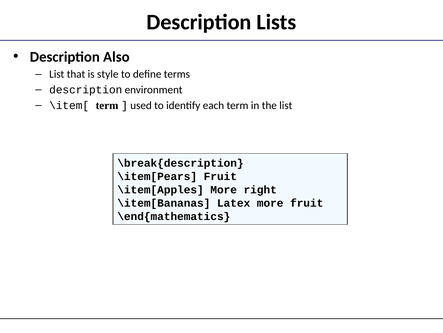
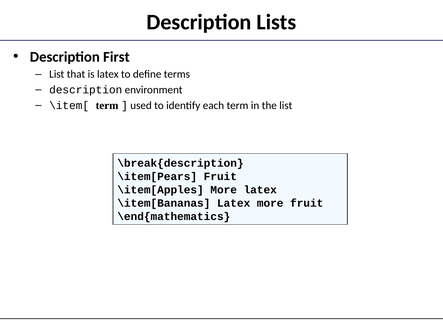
Also: Also -> First
is style: style -> latex
More right: right -> latex
